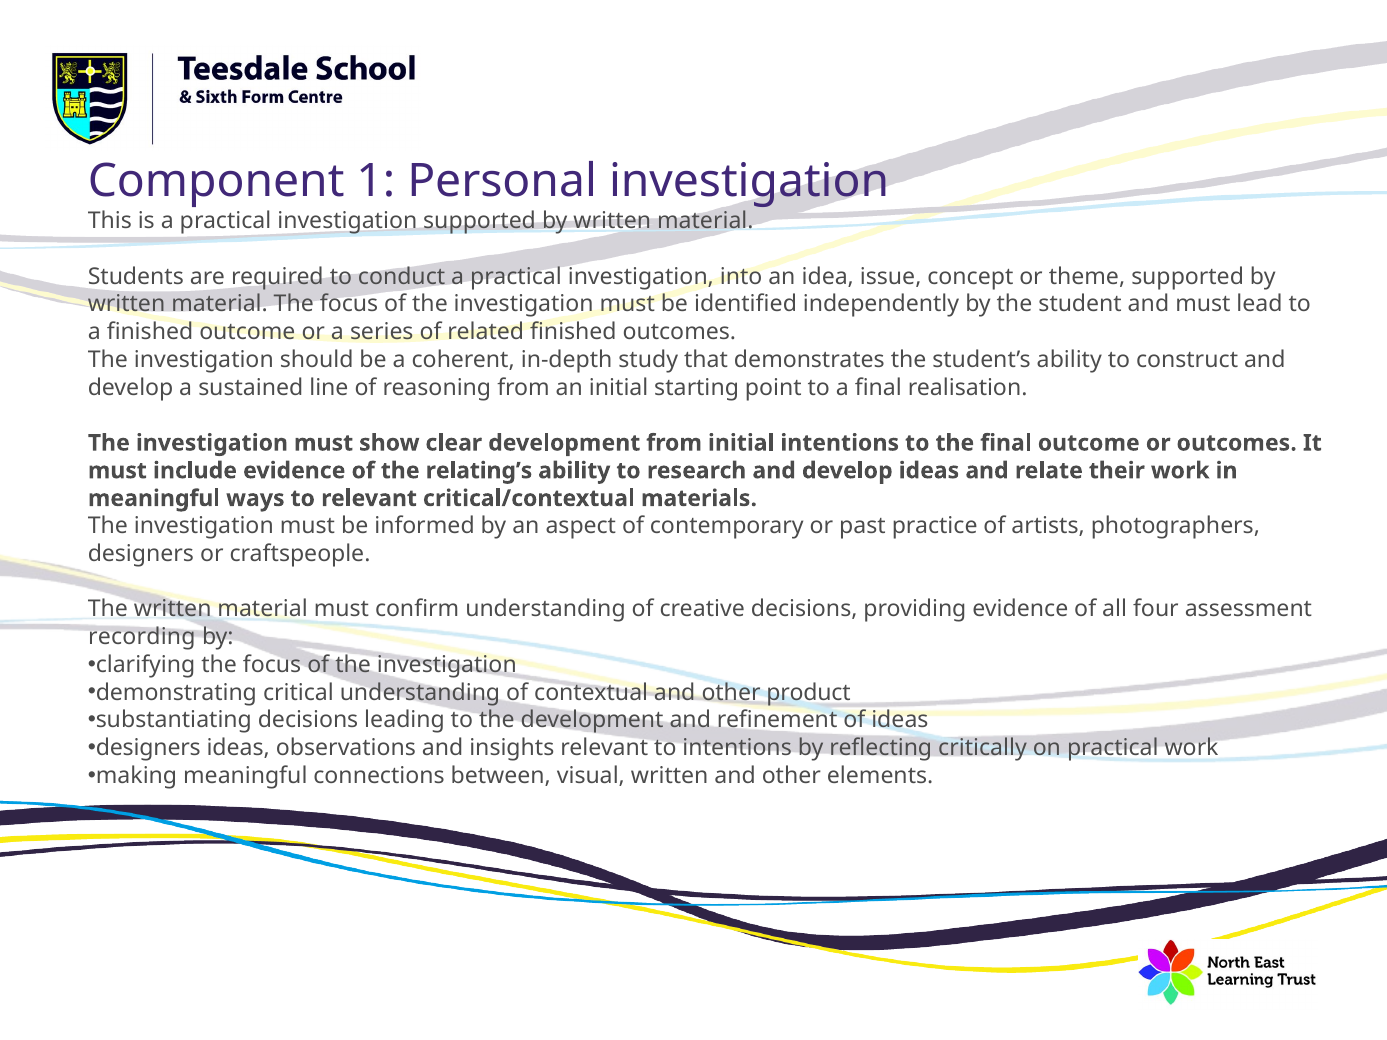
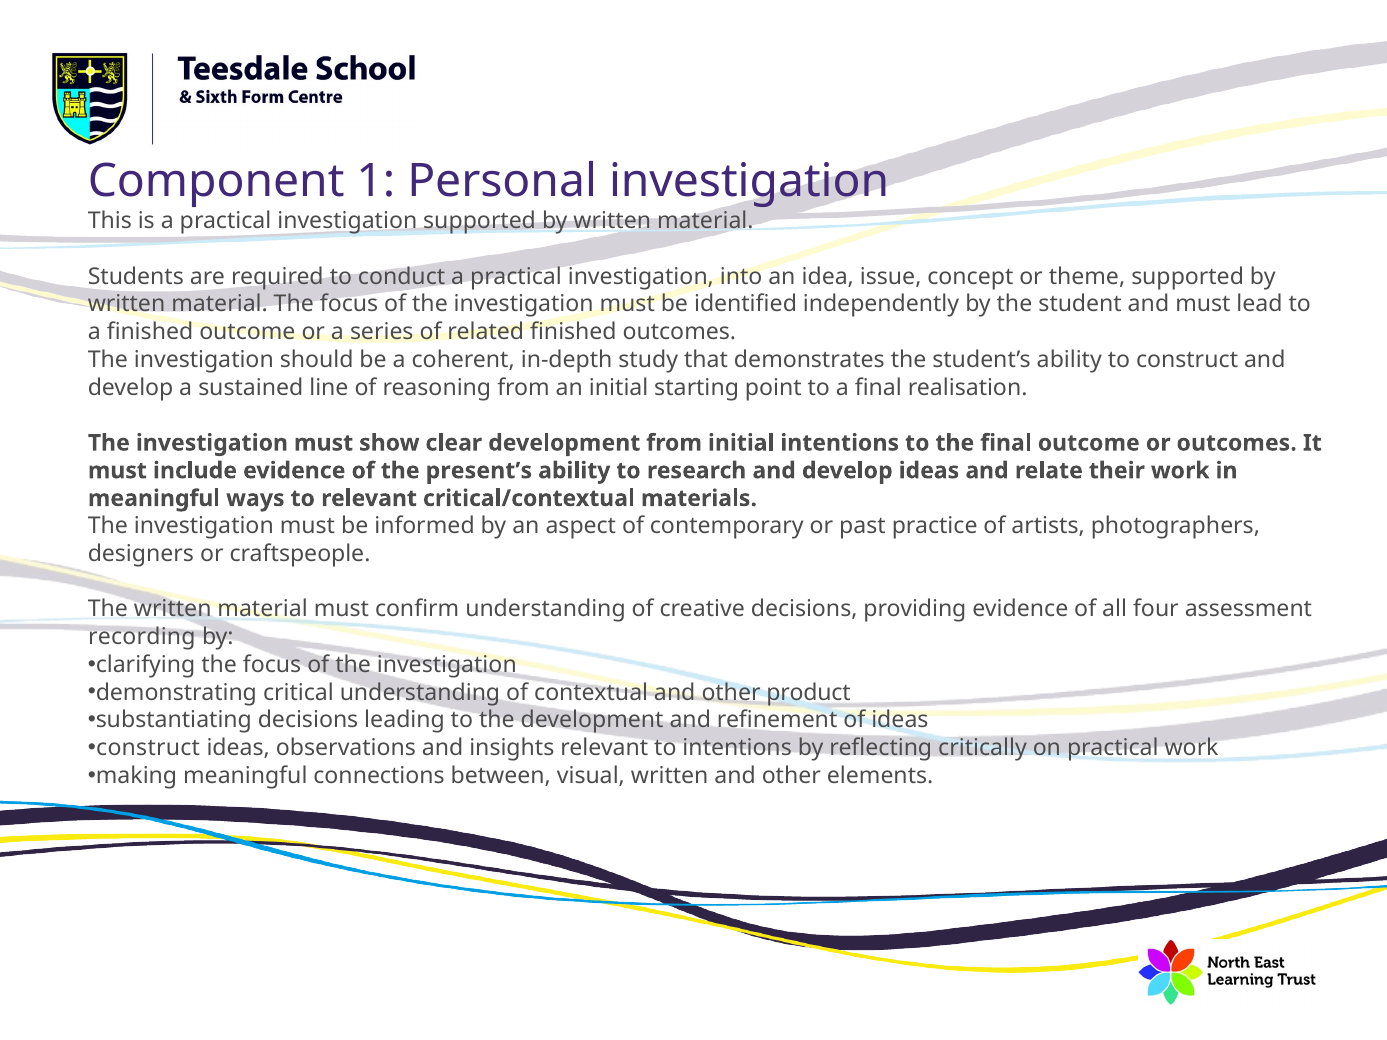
relating’s: relating’s -> present’s
designers at (148, 748): designers -> construct
